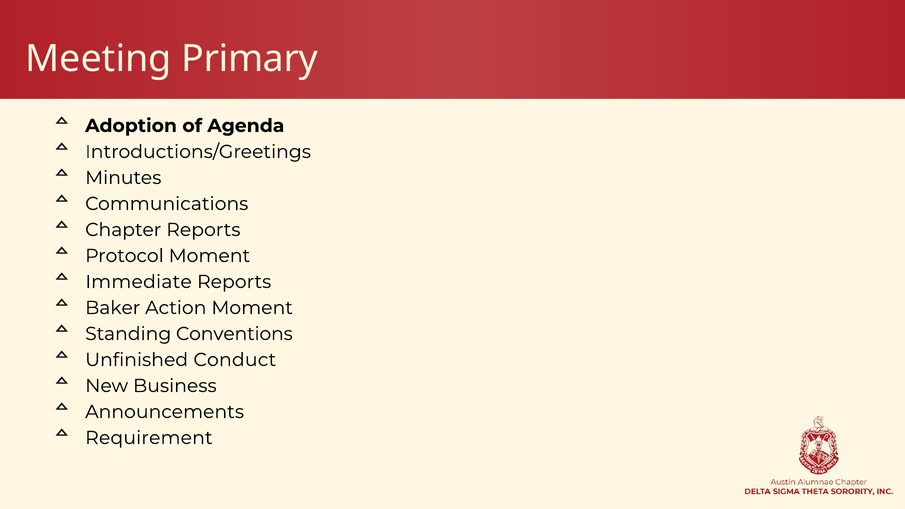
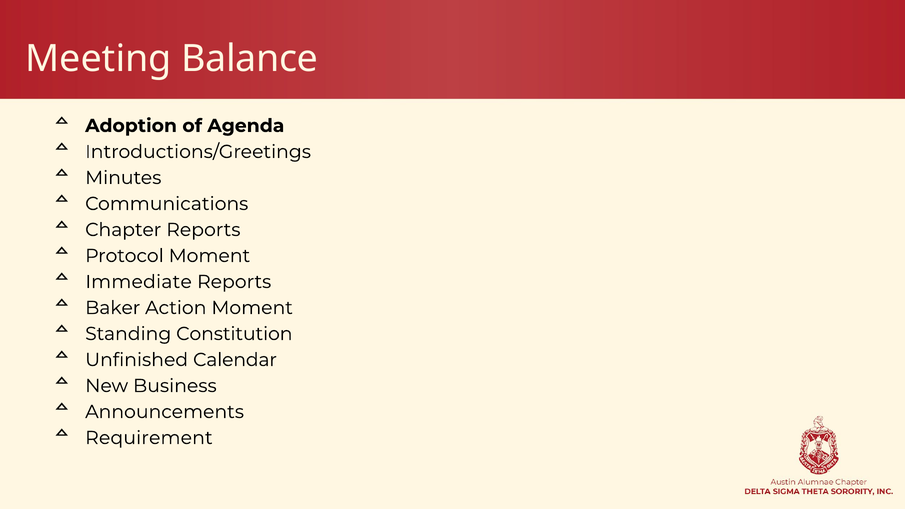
Primary: Primary -> Balance
Conventions: Conventions -> Constitution
Conduct: Conduct -> Calendar
